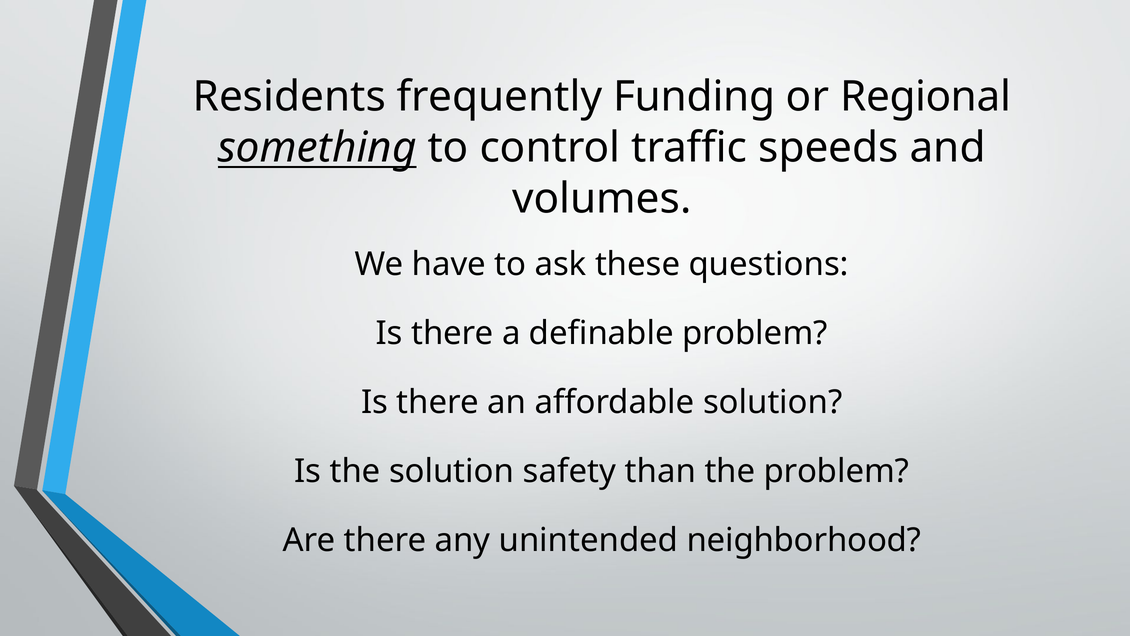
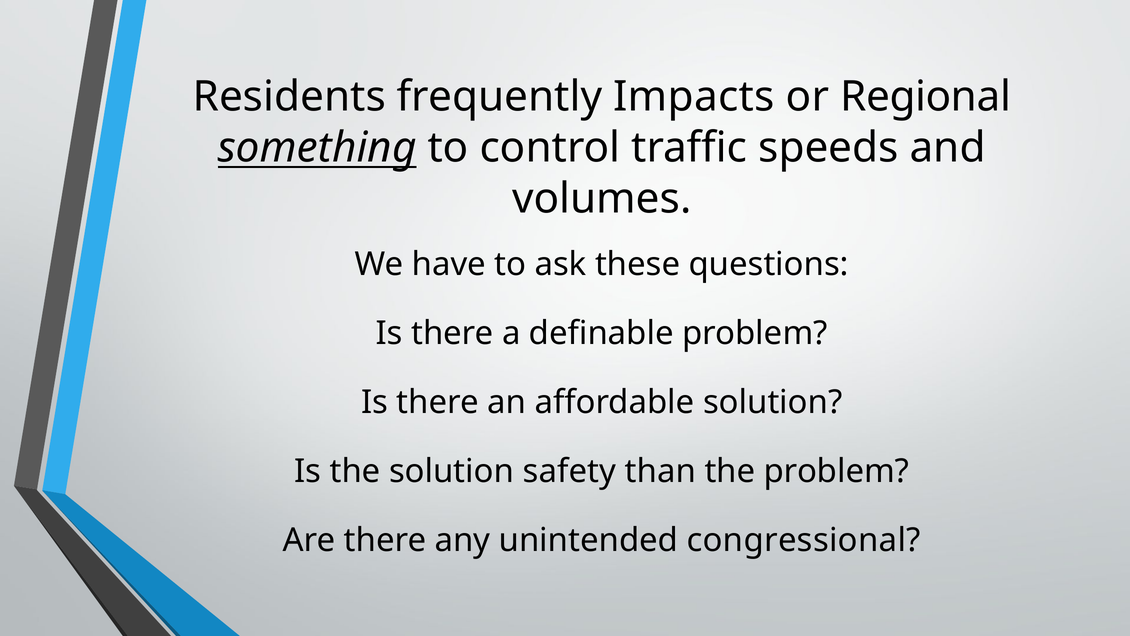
Funding: Funding -> Impacts
neighborhood: neighborhood -> congressional
